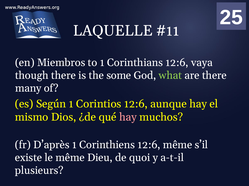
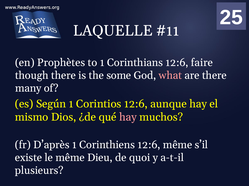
Miembros: Miembros -> Prophètes
vaya: vaya -> faire
what colour: light green -> pink
